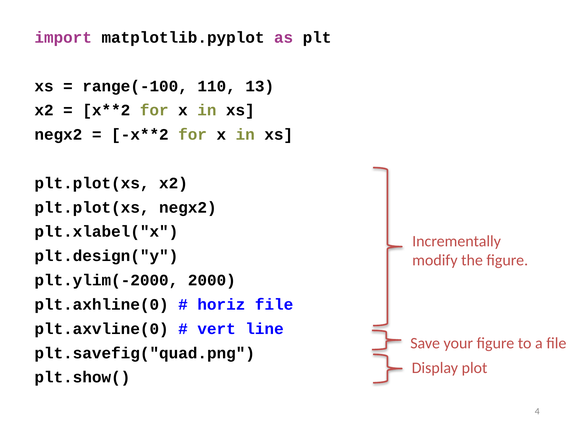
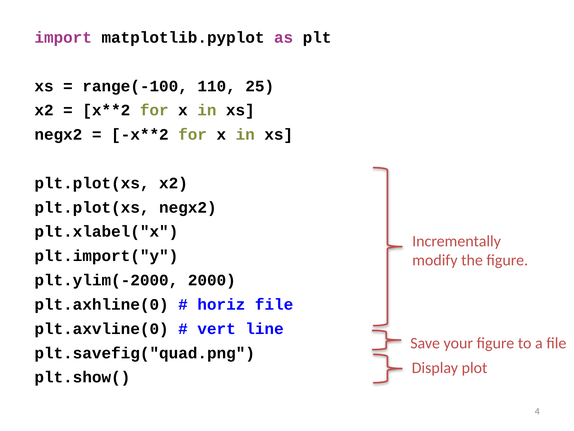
13: 13 -> 25
plt.design("y: plt.design("y -> plt.import("y
